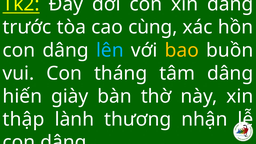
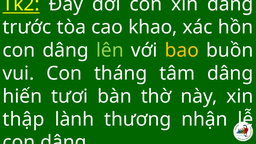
cùng: cùng -> khao
lên colour: light blue -> light green
giày: giày -> tươi
